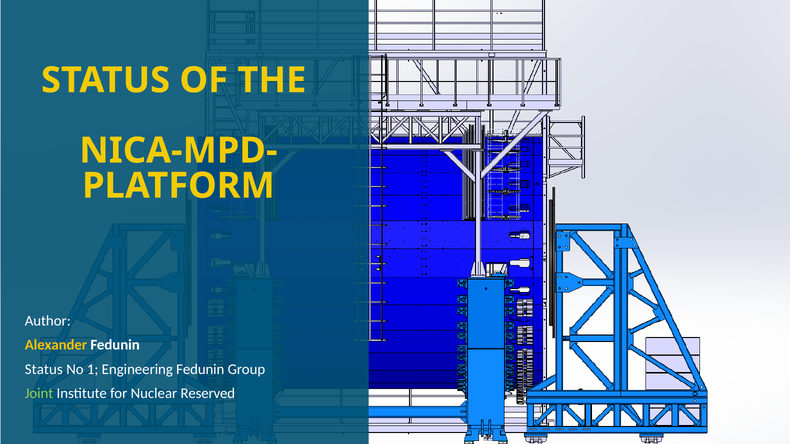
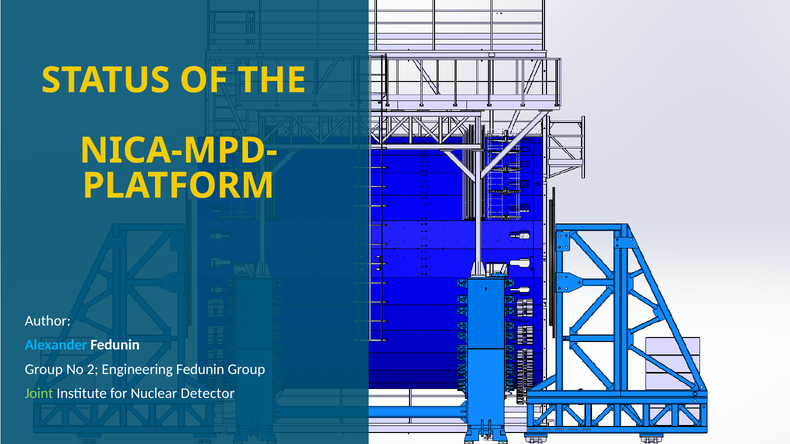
Alexander colour: yellow -> light blue
Status at (44, 370): Status -> Group
1: 1 -> 2
Reserved: Reserved -> Detector
